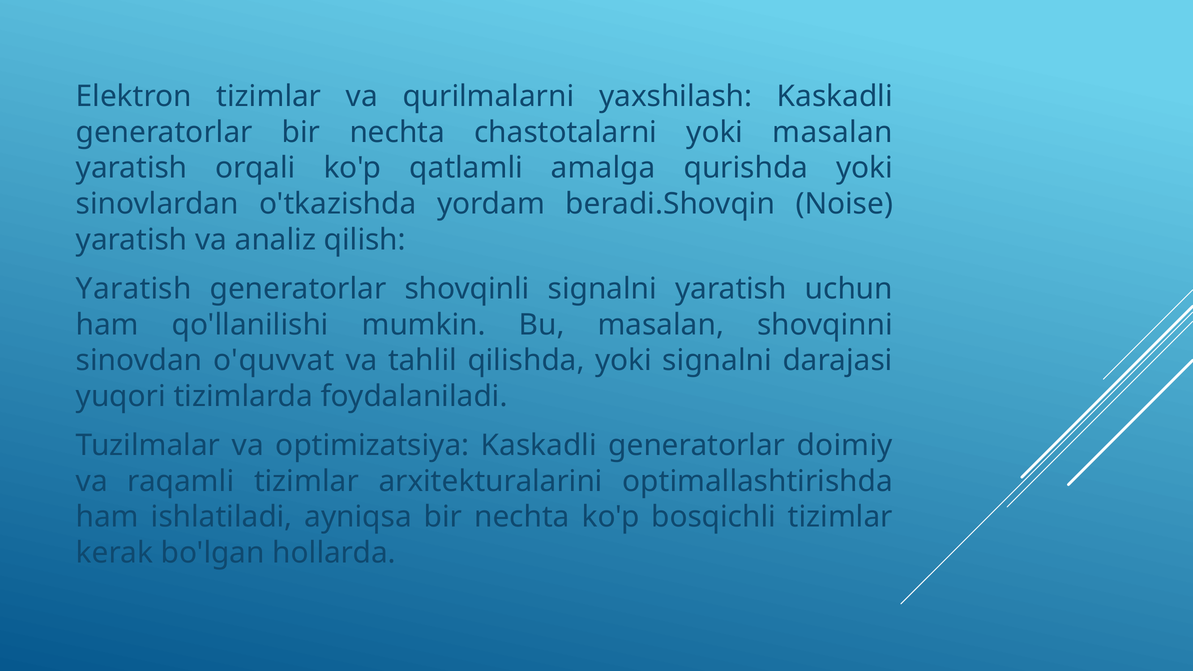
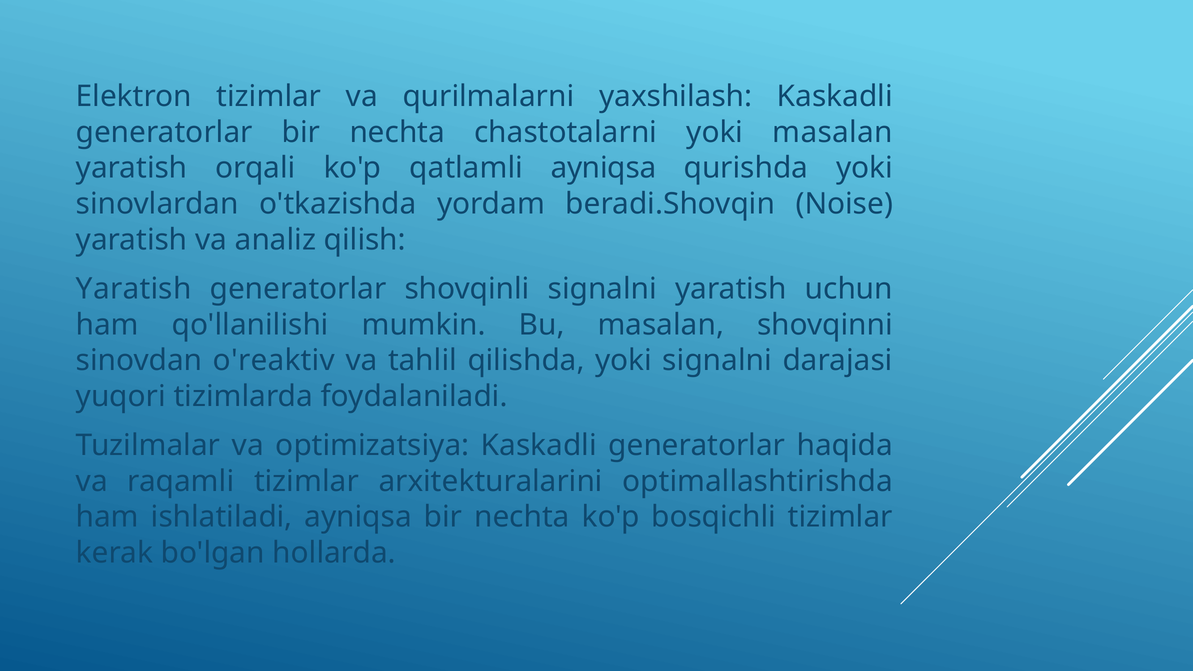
qatlamli amalga: amalga -> ayniqsa
o'quvvat: o'quvvat -> o'reaktiv
doimiy: doimiy -> haqida
